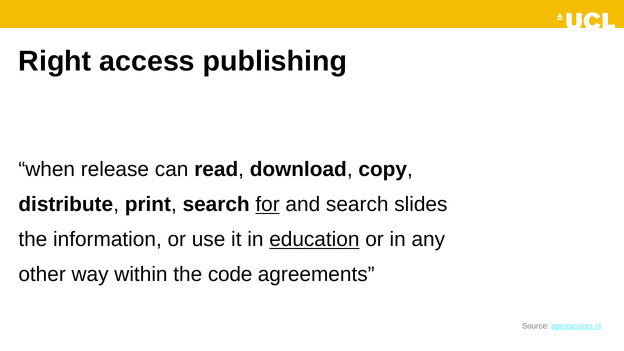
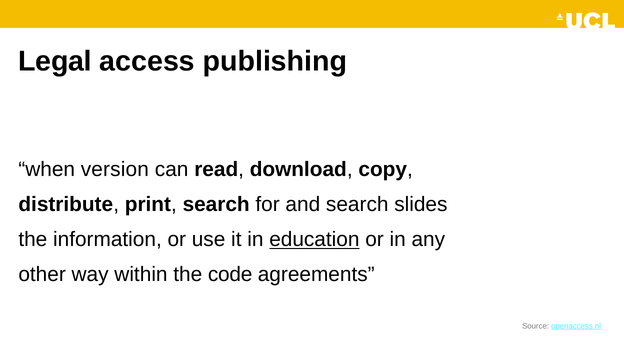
Right: Right -> Legal
release: release -> version
for underline: present -> none
